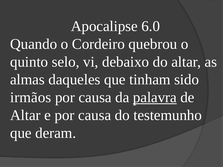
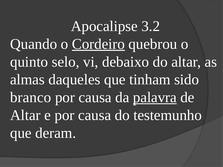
6.0: 6.0 -> 3.2
Cordeiro underline: none -> present
irmãos: irmãos -> branco
